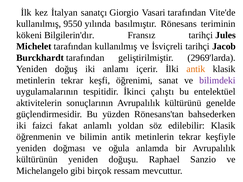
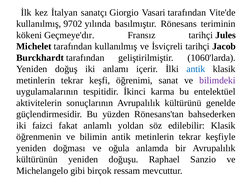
9550: 9550 -> 9702
Bilgilerin'dır: Bilgilerin'dır -> Geçmeye'dır
2969'larda: 2969'larda -> 1060'larda
antik at (196, 69) colour: orange -> blue
çalıştı: çalıştı -> karma
